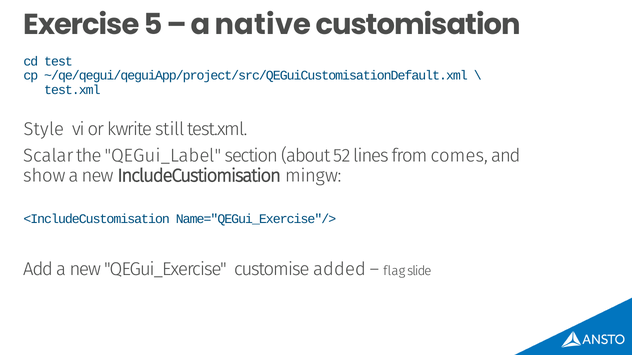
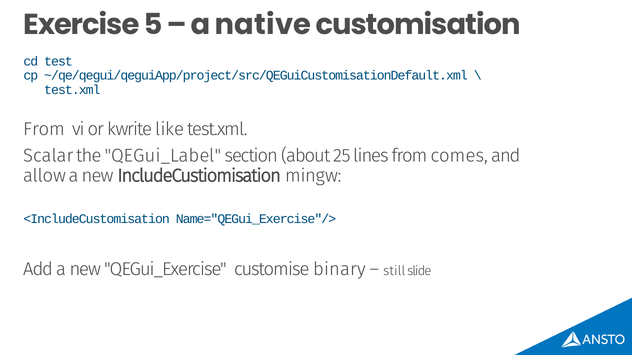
Style at (44, 129): Style -> From
still: still -> like
52: 52 -> 25
show: show -> allow
added: added -> binary
flag: flag -> still
